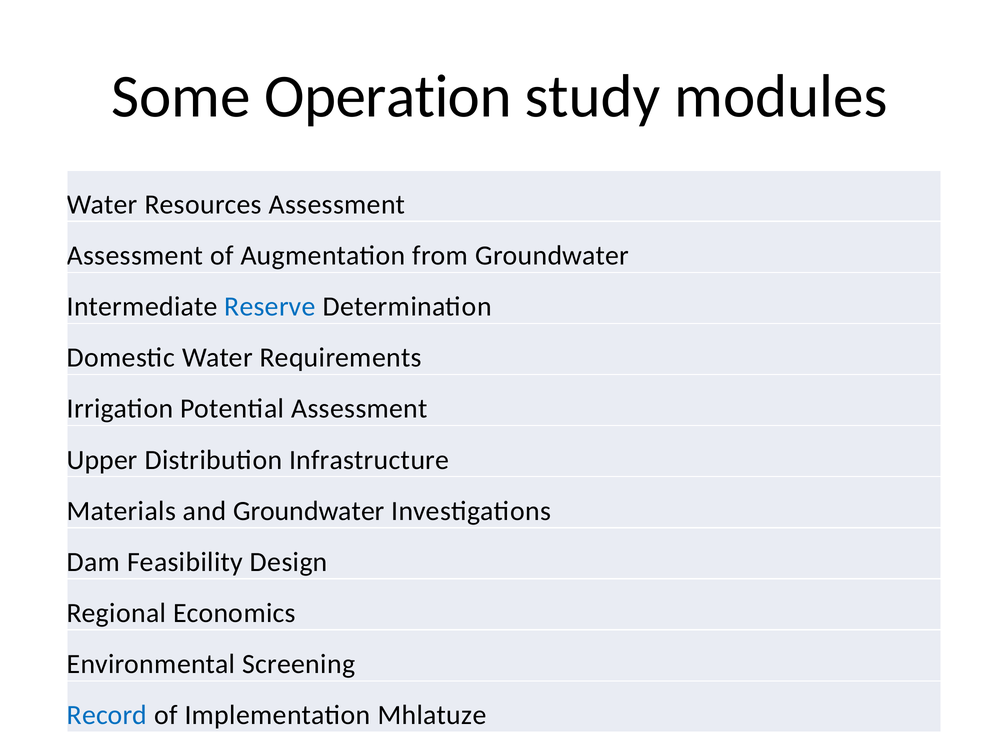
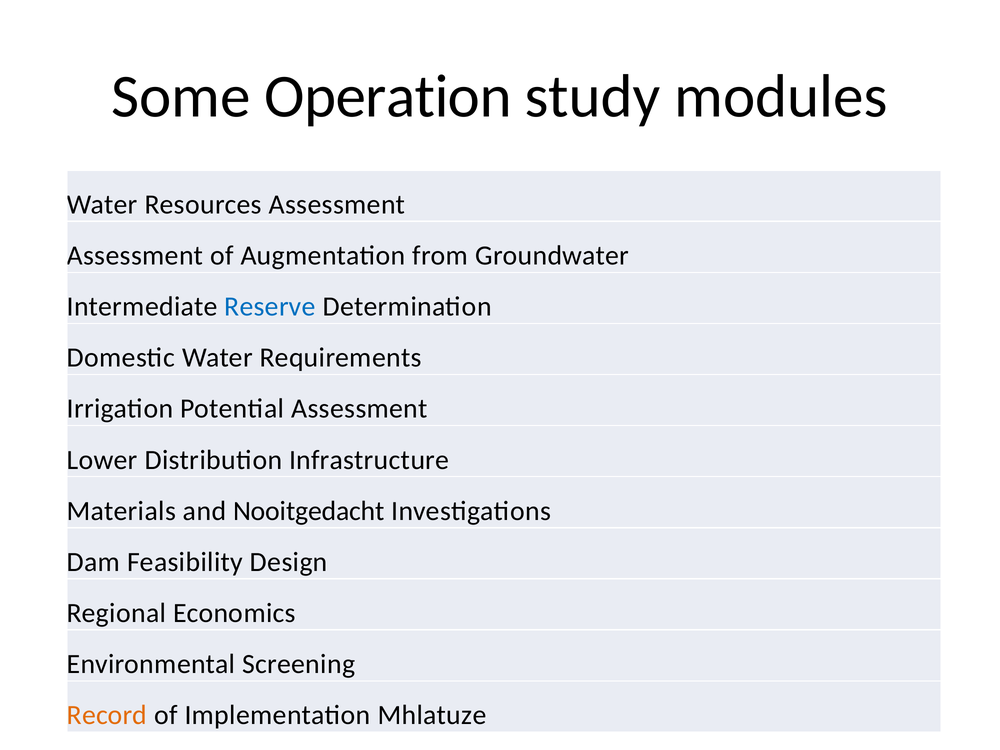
Upper: Upper -> Lower
and Groundwater: Groundwater -> Nooitgedacht
Record colour: blue -> orange
